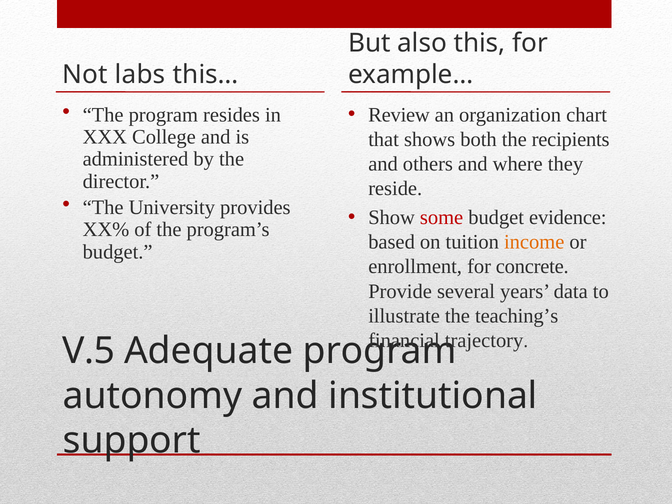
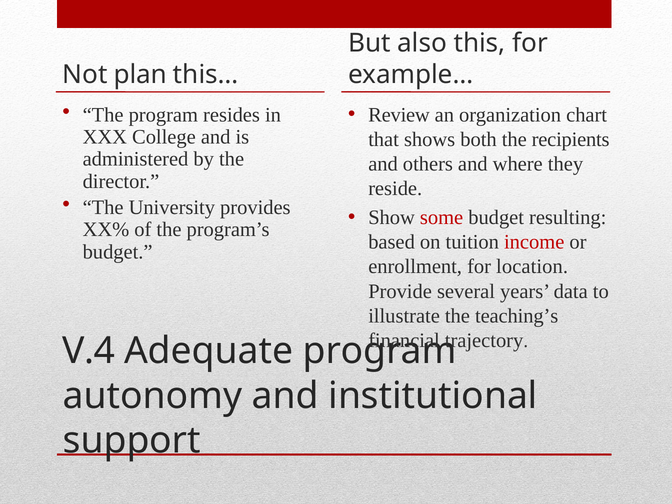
labs: labs -> plan
evidence: evidence -> resulting
income colour: orange -> red
concrete: concrete -> location
V.5: V.5 -> V.4
